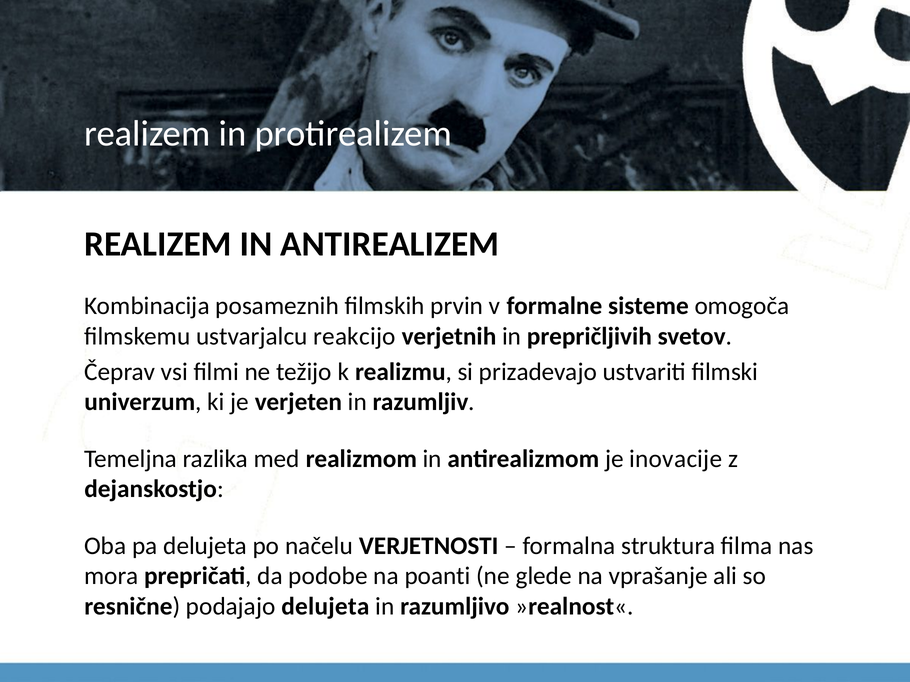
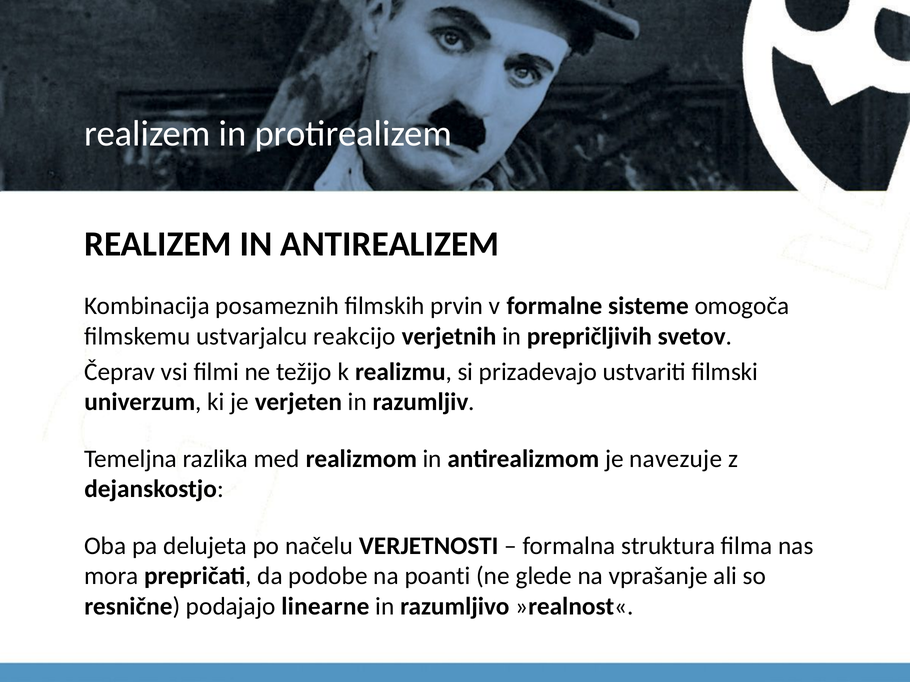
inovacije: inovacije -> navezuje
podajajo delujeta: delujeta -> linearne
